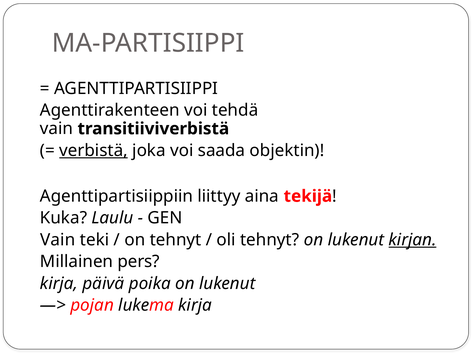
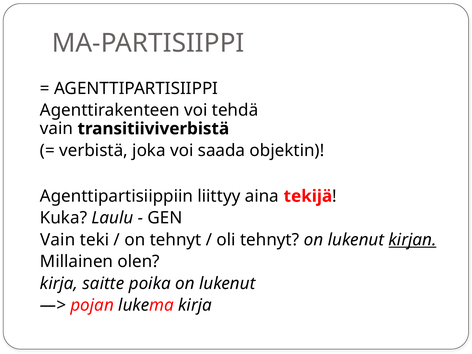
verbistä underline: present -> none
pers: pers -> olen
päivä: päivä -> saitte
